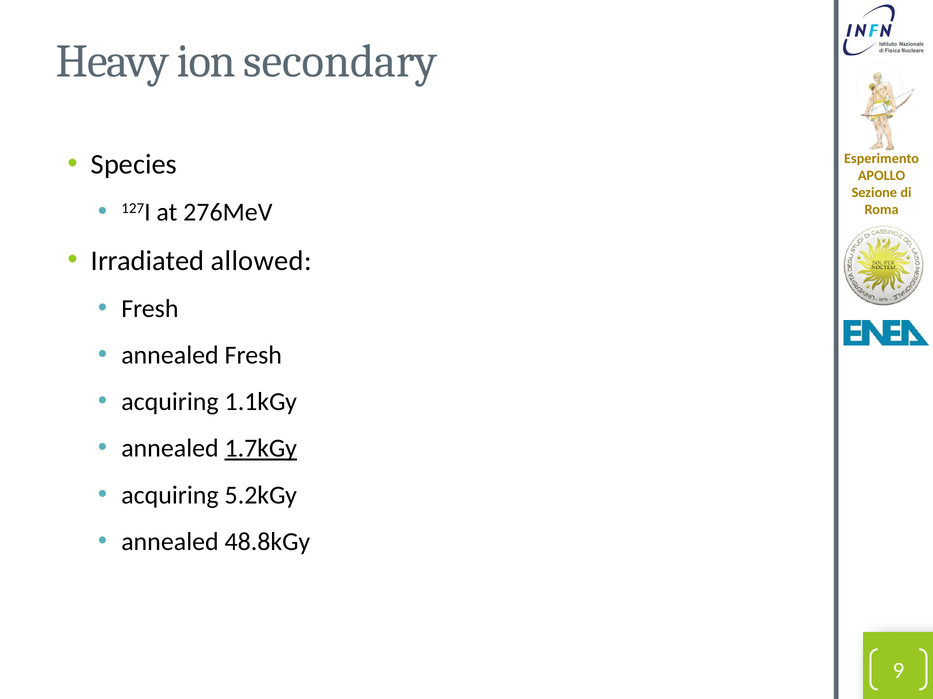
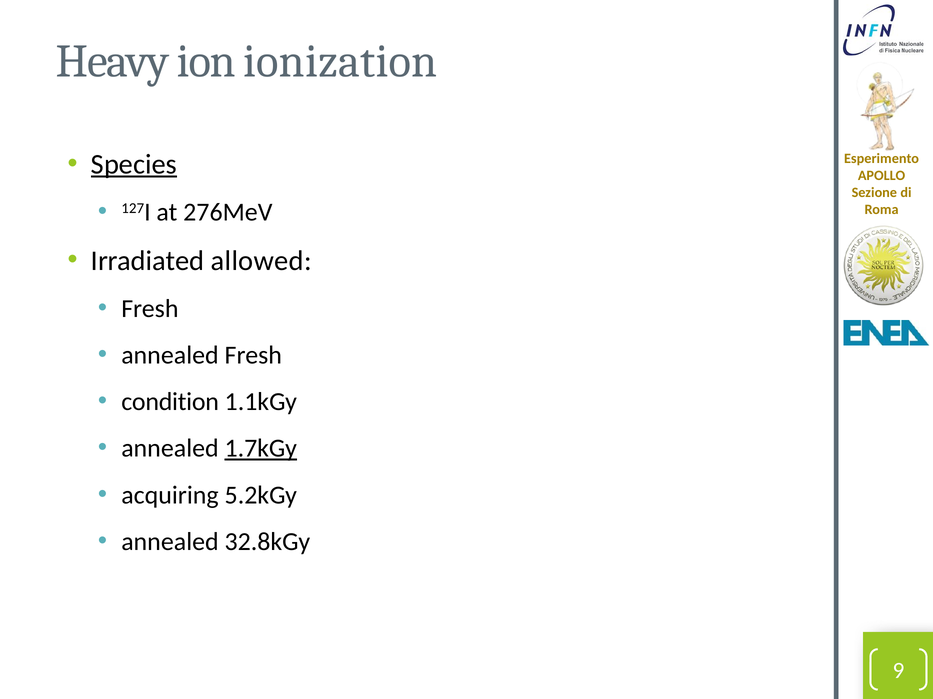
secondary: secondary -> ionization
Species underline: none -> present
acquiring at (170, 402): acquiring -> condition
48.8kGy: 48.8kGy -> 32.8kGy
